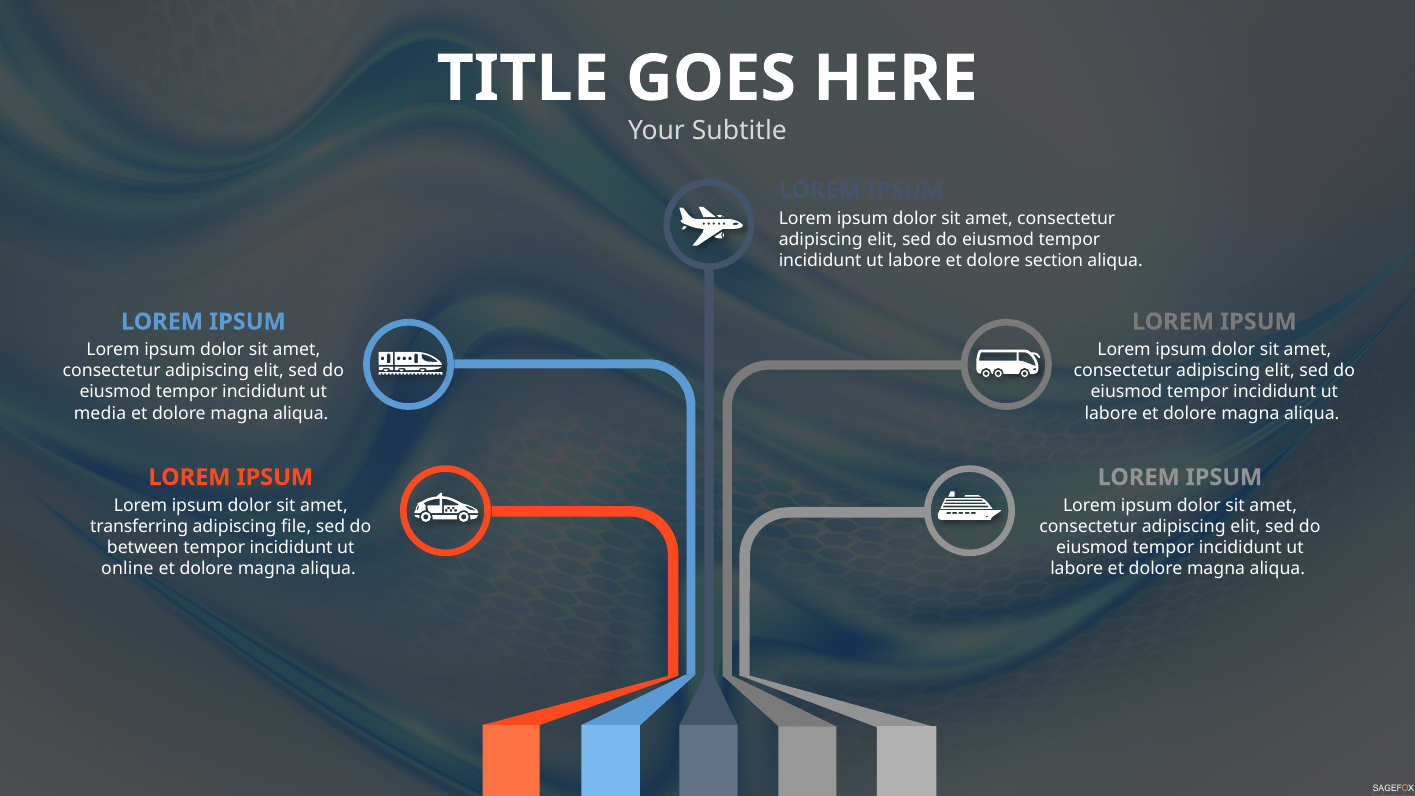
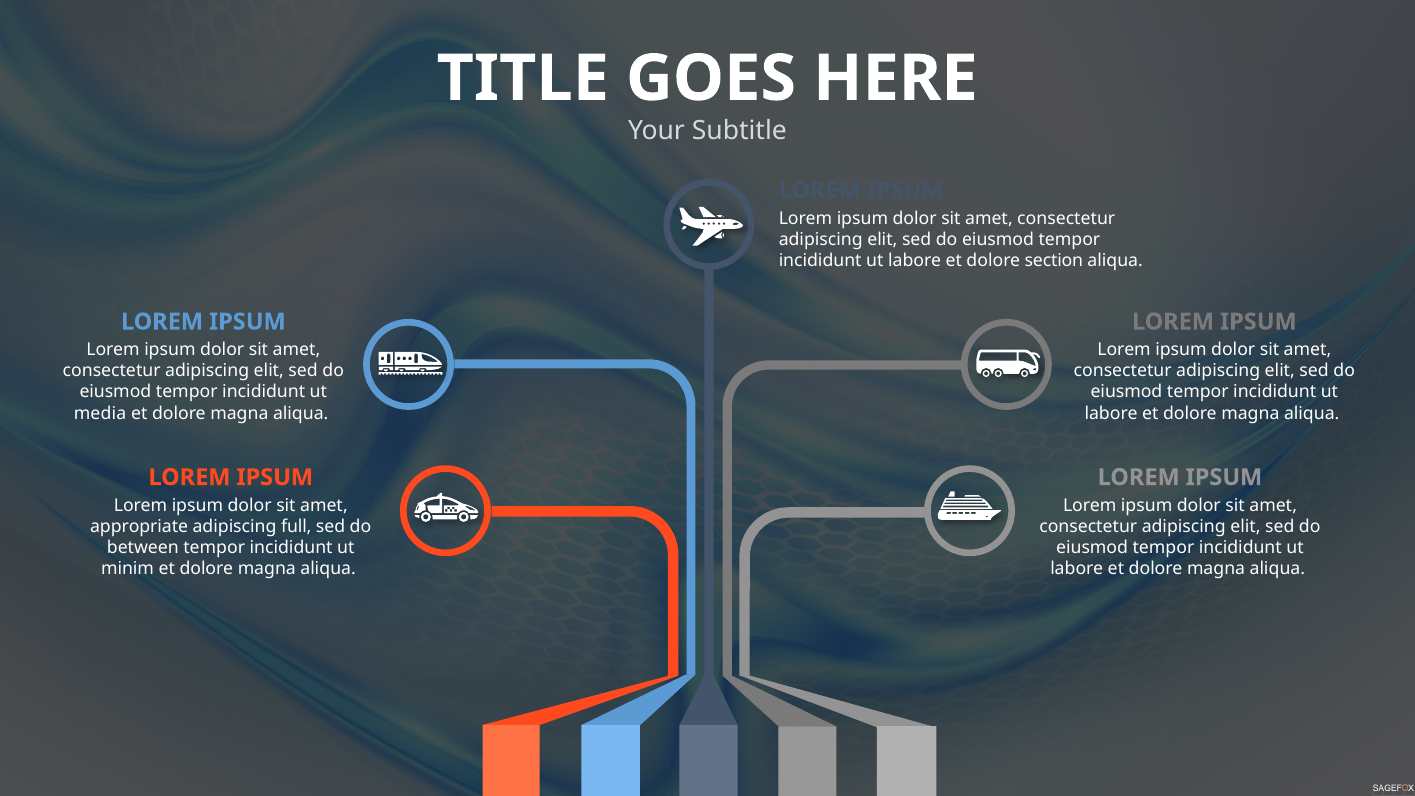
transferring: transferring -> appropriate
file: file -> full
online: online -> minim
